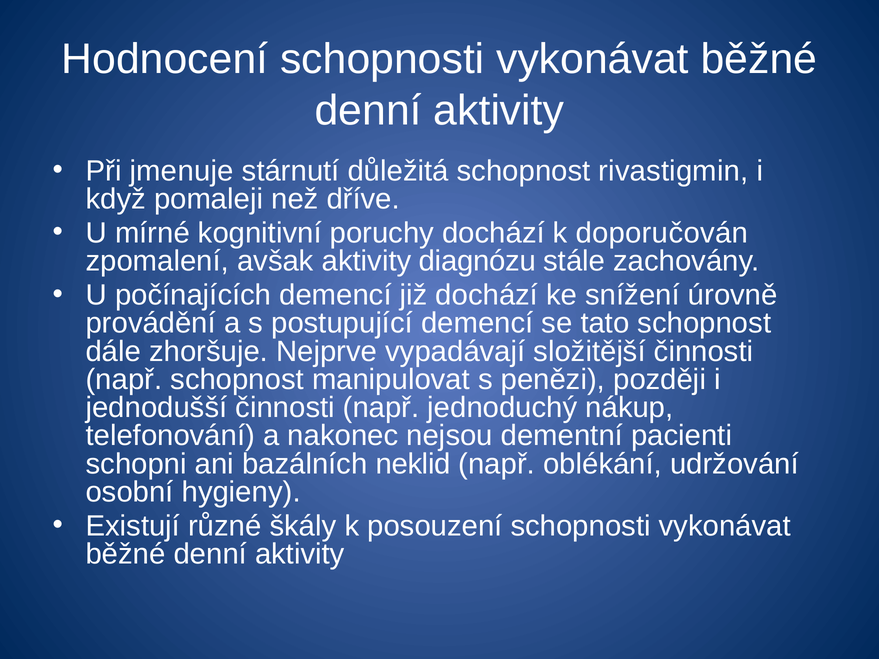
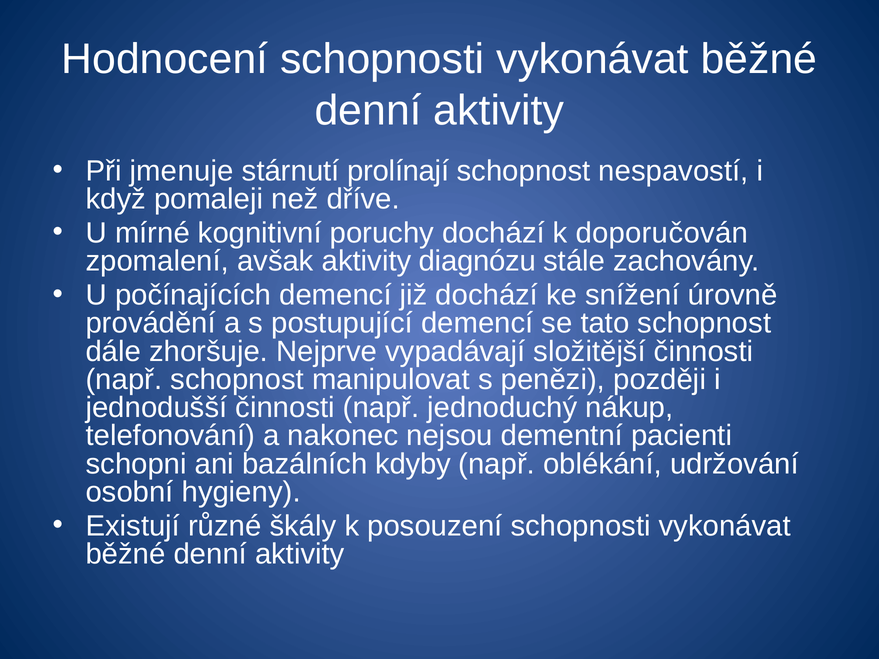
důležitá: důležitá -> prolínají
rivastigmin: rivastigmin -> nespavostí
neklid: neklid -> kdyby
